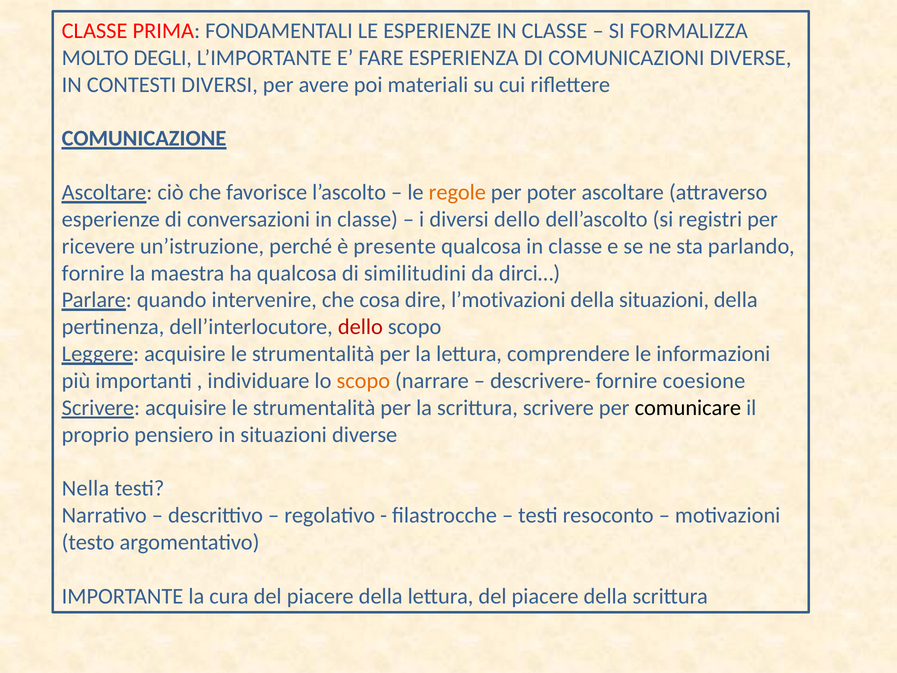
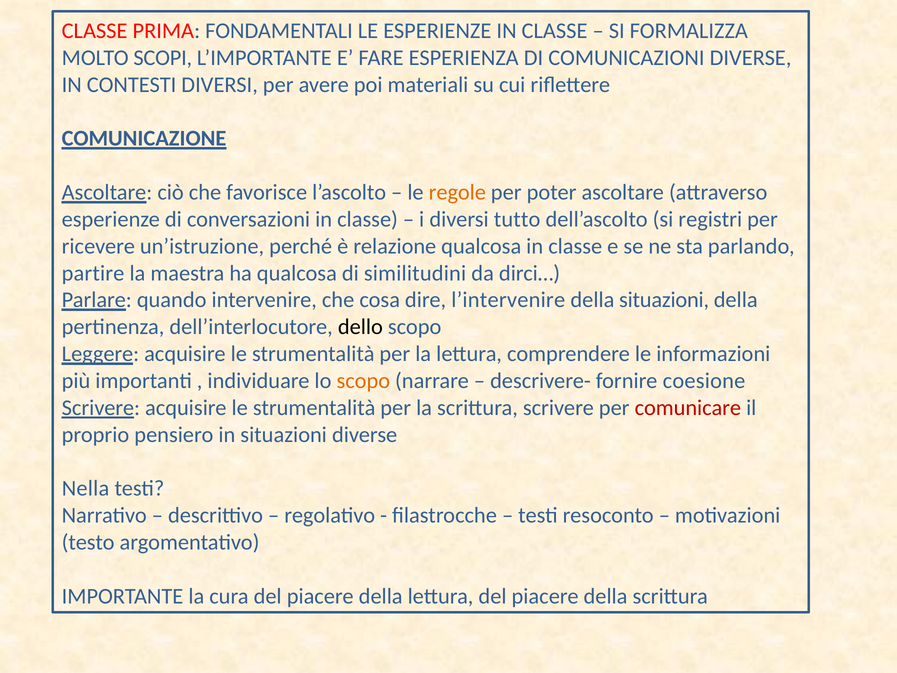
DEGLI: DEGLI -> SCOPI
diversi dello: dello -> tutto
presente: presente -> relazione
fornire at (93, 273): fornire -> partire
l’motivazioni: l’motivazioni -> l’intervenire
dello at (360, 327) colour: red -> black
comunicare colour: black -> red
